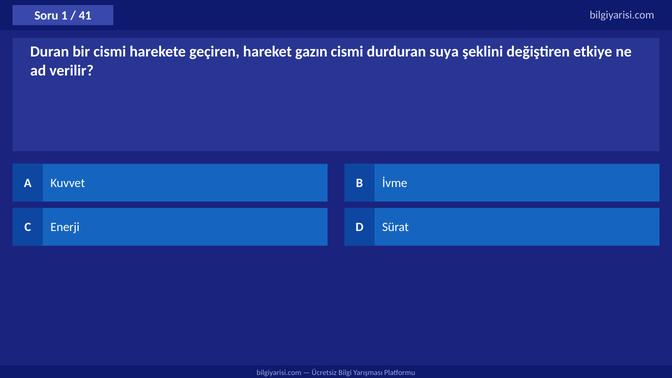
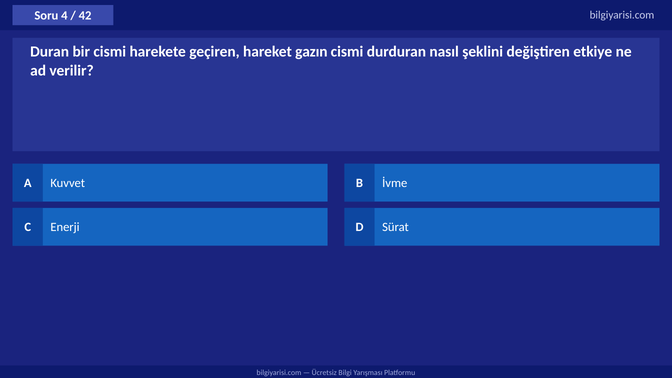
1: 1 -> 4
41: 41 -> 42
suya: suya -> nasıl
